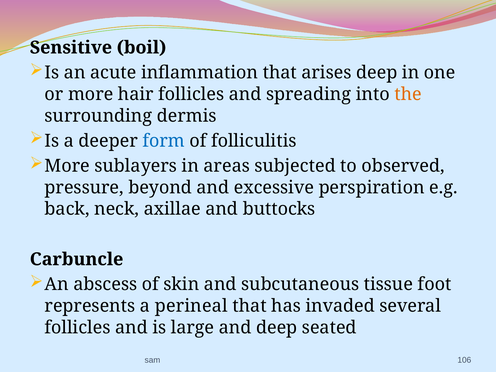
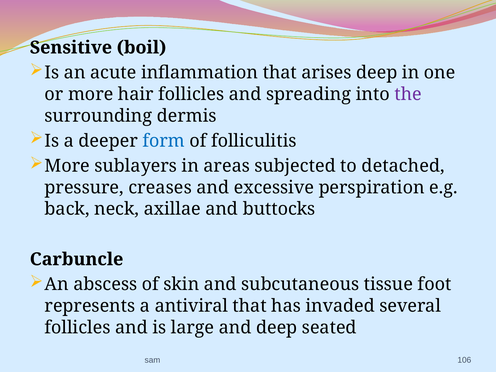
the colour: orange -> purple
observed: observed -> detached
beyond: beyond -> creases
perineal: perineal -> antiviral
